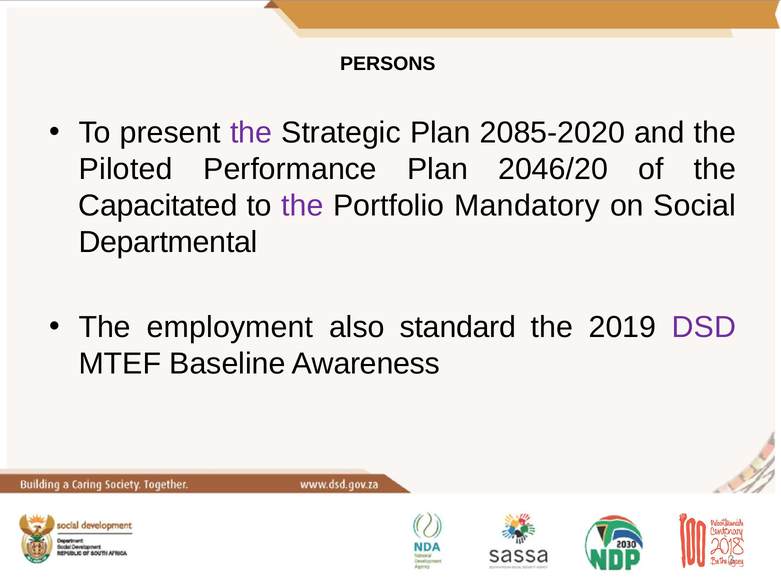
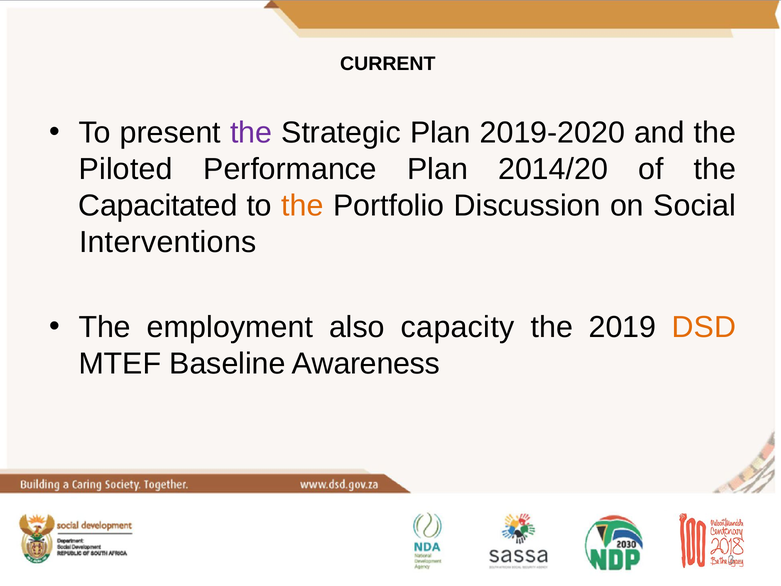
PERSONS: PERSONS -> CURRENT
2085-2020: 2085-2020 -> 2019-2020
2046/20: 2046/20 -> 2014/20
the at (303, 206) colour: purple -> orange
Mandatory: Mandatory -> Discussion
Departmental: Departmental -> Interventions
standard: standard -> capacity
DSD colour: purple -> orange
